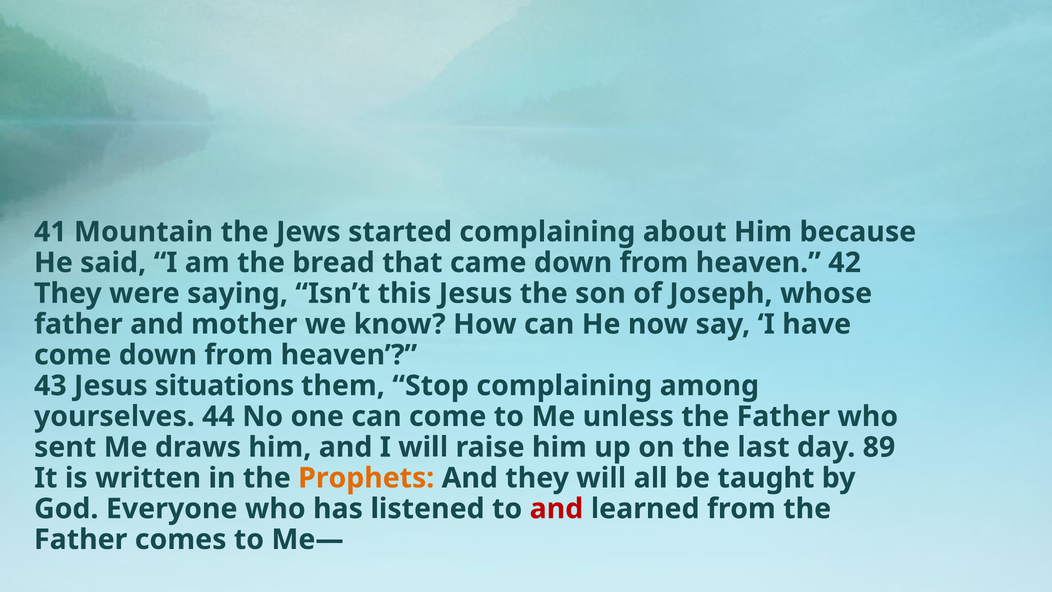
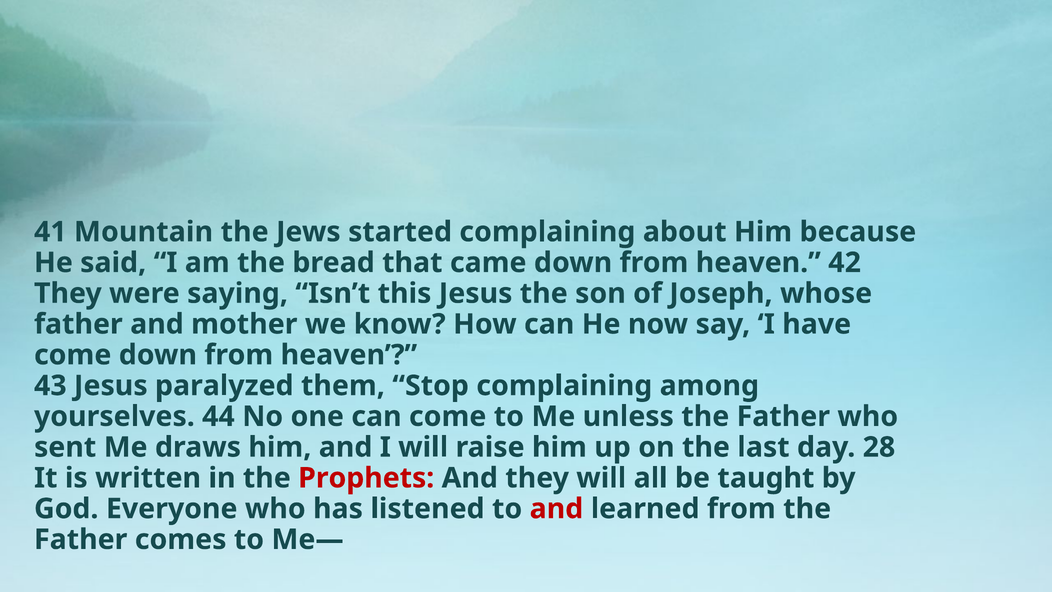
situations: situations -> paralyzed
89: 89 -> 28
Prophets colour: orange -> red
